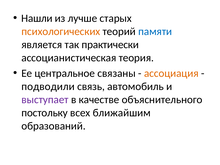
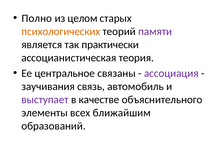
Нашли: Нашли -> Полно
лучше: лучше -> целом
памяти colour: blue -> purple
ассоциация colour: orange -> purple
подводили: подводили -> заучивания
постольку: постольку -> элементы
